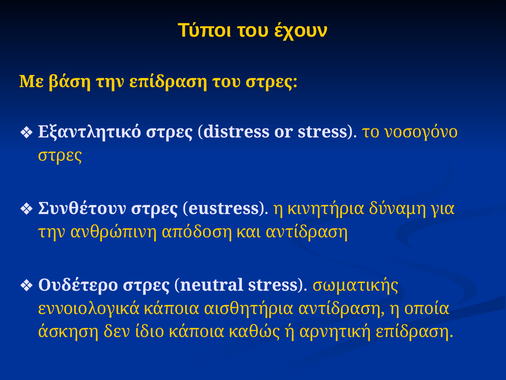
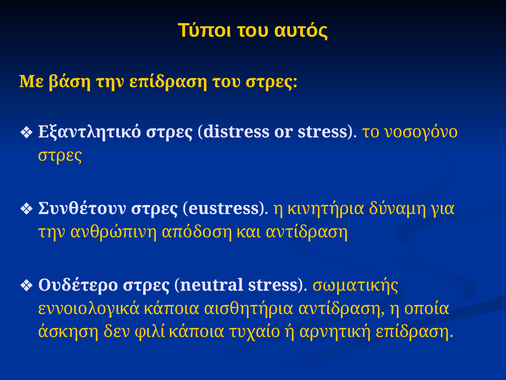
έχουν: έχουν -> αυτός
ίδιο: ίδιο -> φιλί
καθώς: καθώς -> τυχαίο
